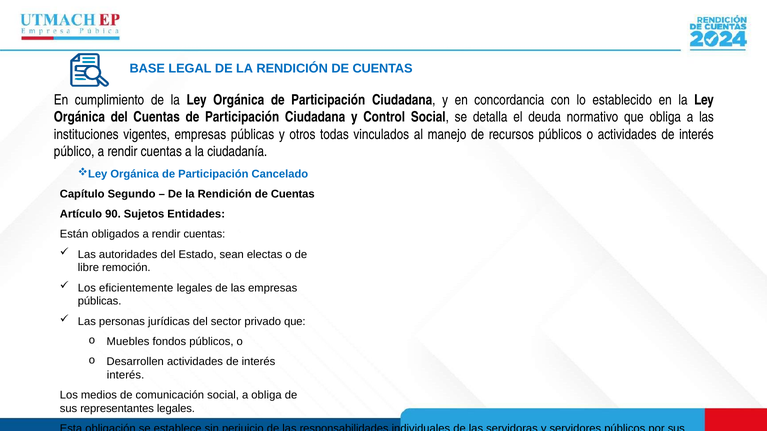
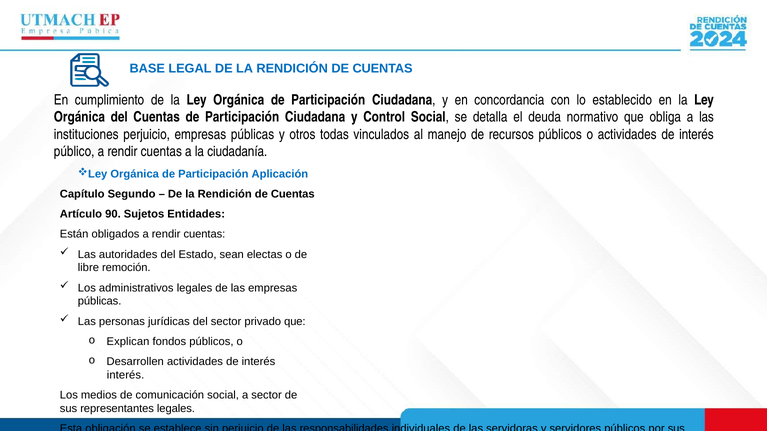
instituciones vigentes: vigentes -> perjuicio
Cancelado: Cancelado -> Aplicación
eficientemente: eficientemente -> administrativos
Muebles: Muebles -> Explican
a obliga: obliga -> sector
